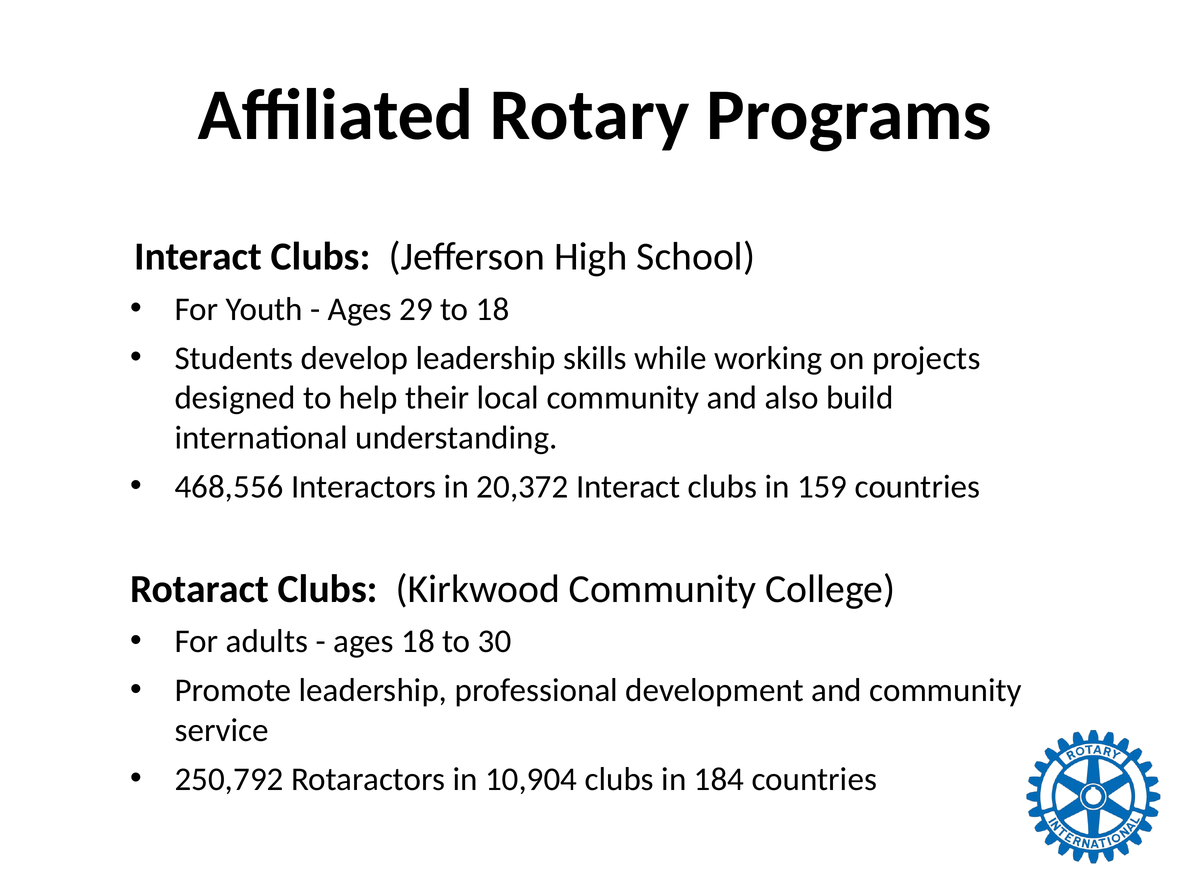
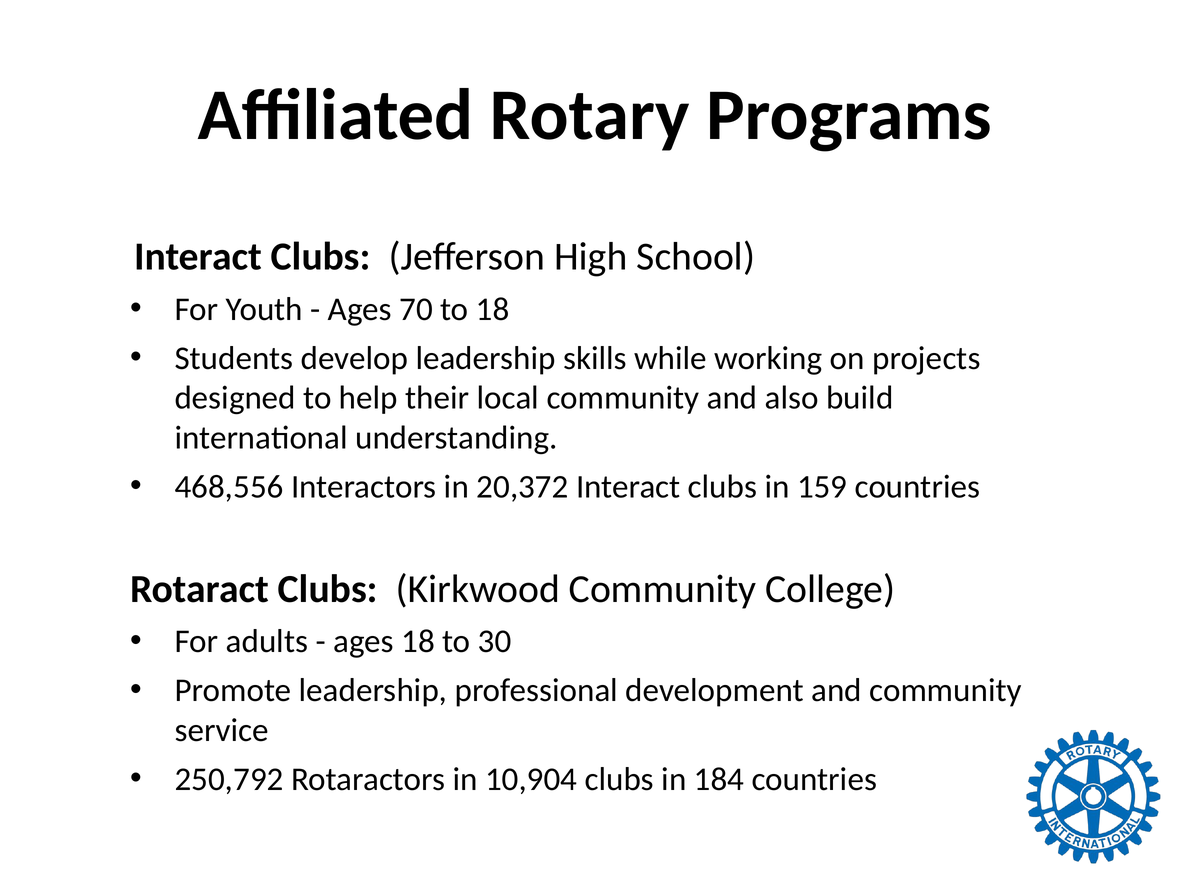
29: 29 -> 70
